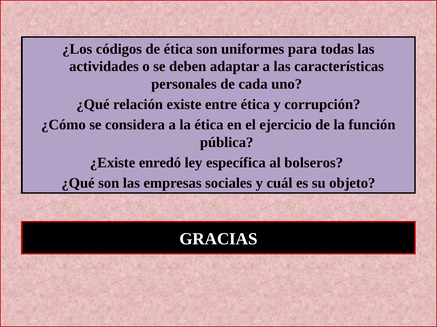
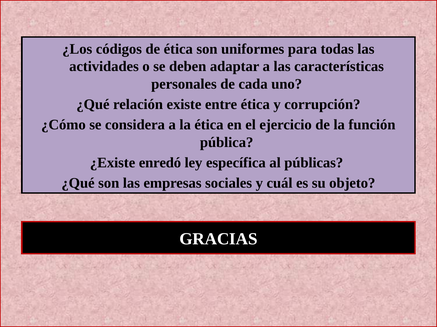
bolseros: bolseros -> públicas
